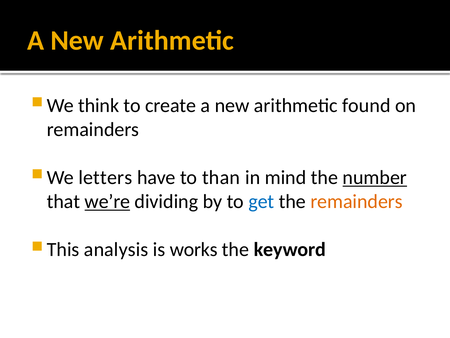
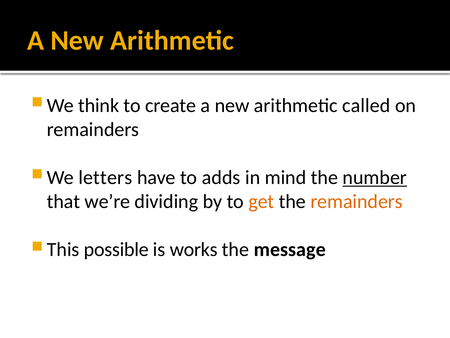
found: found -> called
than: than -> adds
we’re underline: present -> none
get colour: blue -> orange
analysis: analysis -> possible
keyword: keyword -> message
